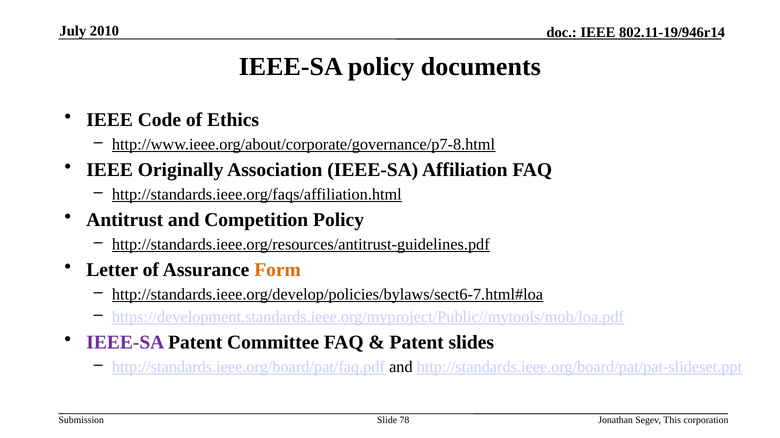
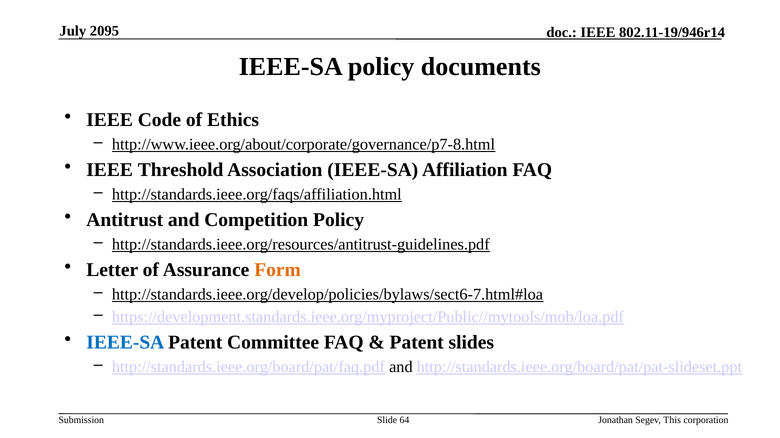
2010: 2010 -> 2095
Originally: Originally -> Threshold
IEEE-SA at (125, 343) colour: purple -> blue
78: 78 -> 64
